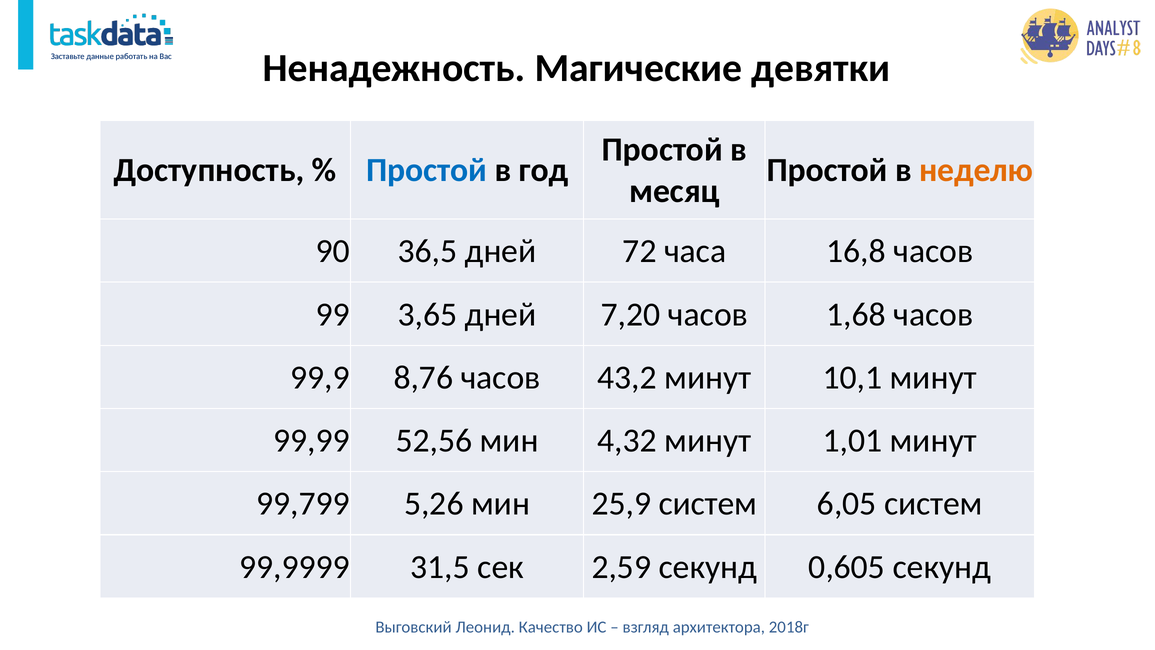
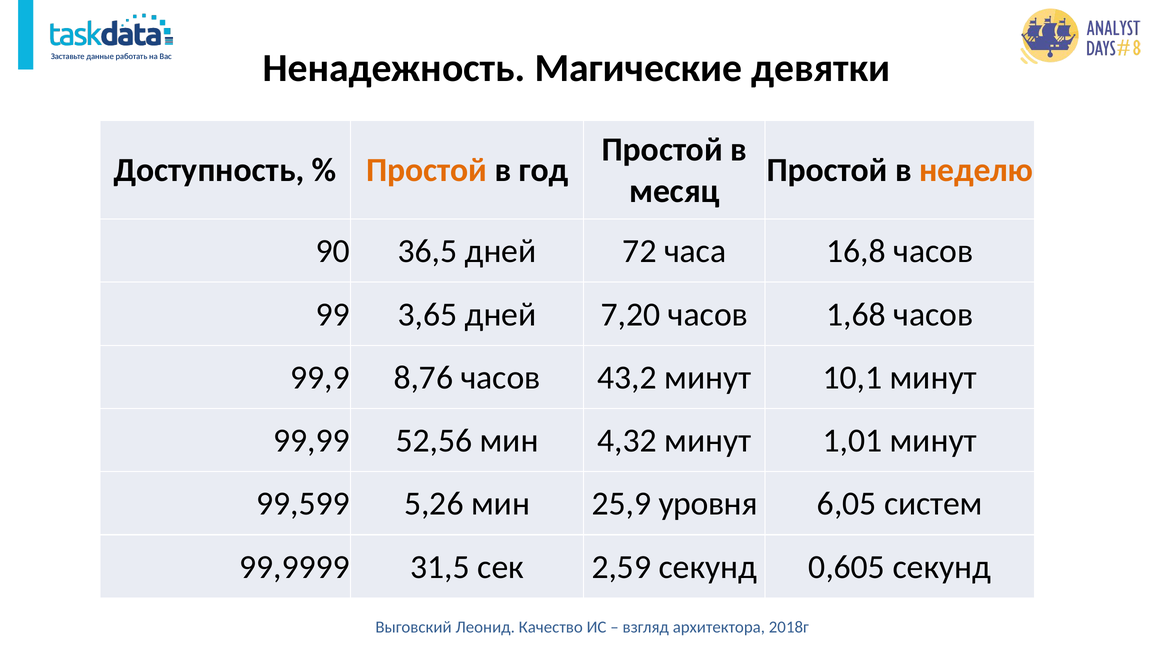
Простой at (427, 170) colour: blue -> orange
99,799: 99,799 -> 99,599
25,9 систем: систем -> уровня
